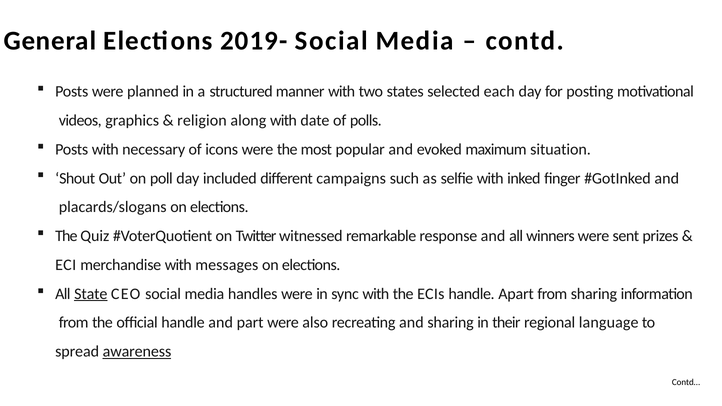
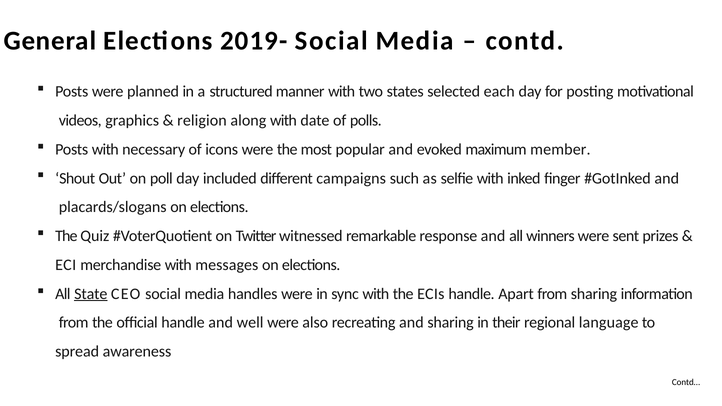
situation: situation -> member
part: part -> well
awareness underline: present -> none
